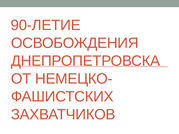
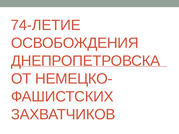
90-ЛЕТИЕ: 90-ЛЕТИЕ -> 74-ЛЕТИЕ
